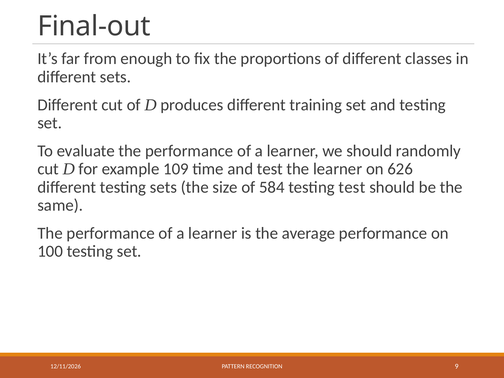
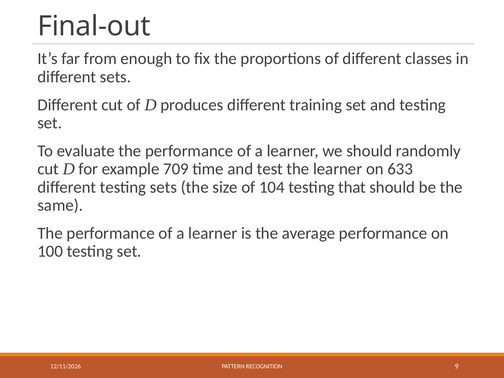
109: 109 -> 709
626: 626 -> 633
584: 584 -> 104
testing test: test -> that
